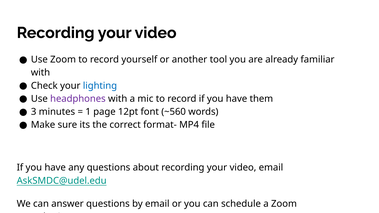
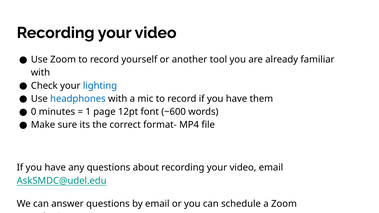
headphones colour: purple -> blue
3: 3 -> 0
~560: ~560 -> ~600
